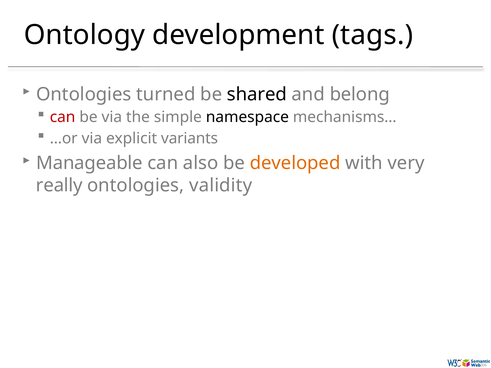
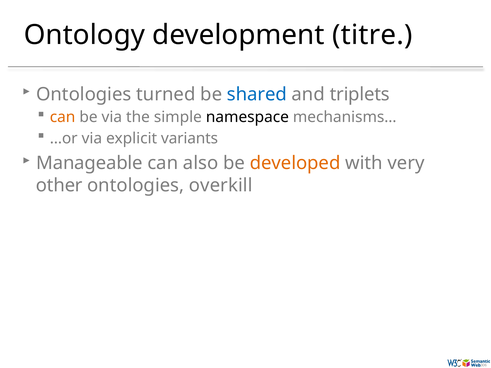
tags: tags -> titre
shared colour: black -> blue
belong: belong -> triplets
can at (63, 117) colour: red -> orange
really: really -> other
validity: validity -> overkill
